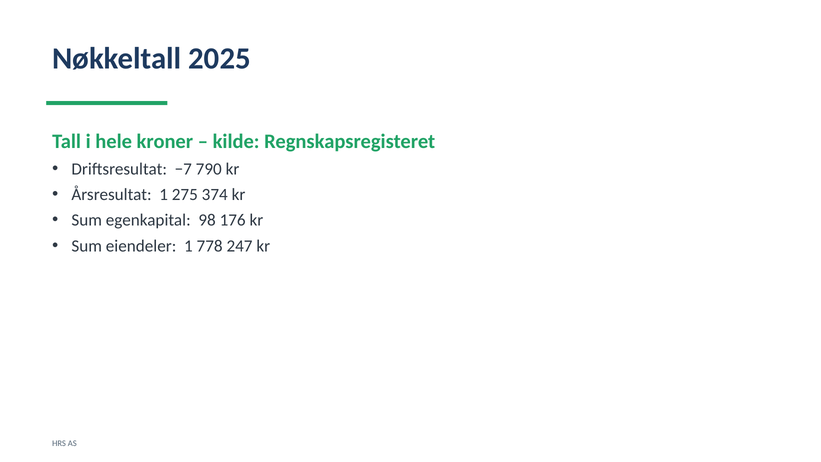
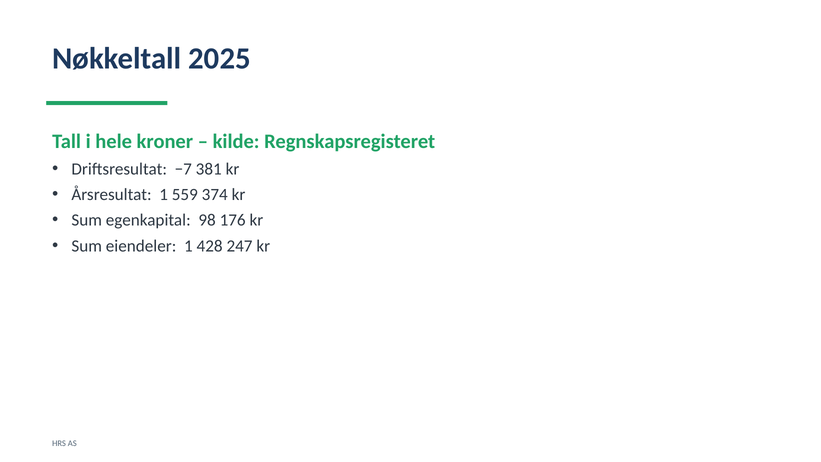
790: 790 -> 381
275: 275 -> 559
778: 778 -> 428
